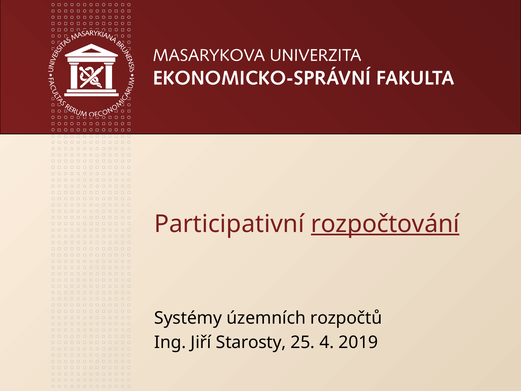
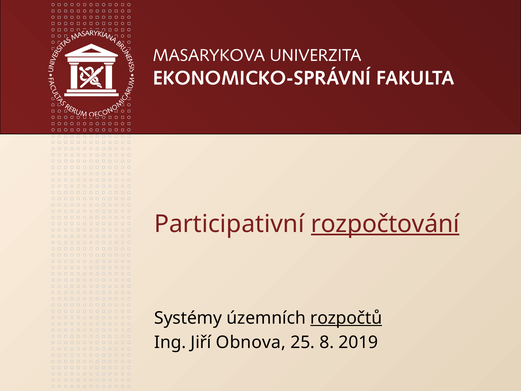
rozpočtů underline: none -> present
Starosty: Starosty -> Obnova
4: 4 -> 8
